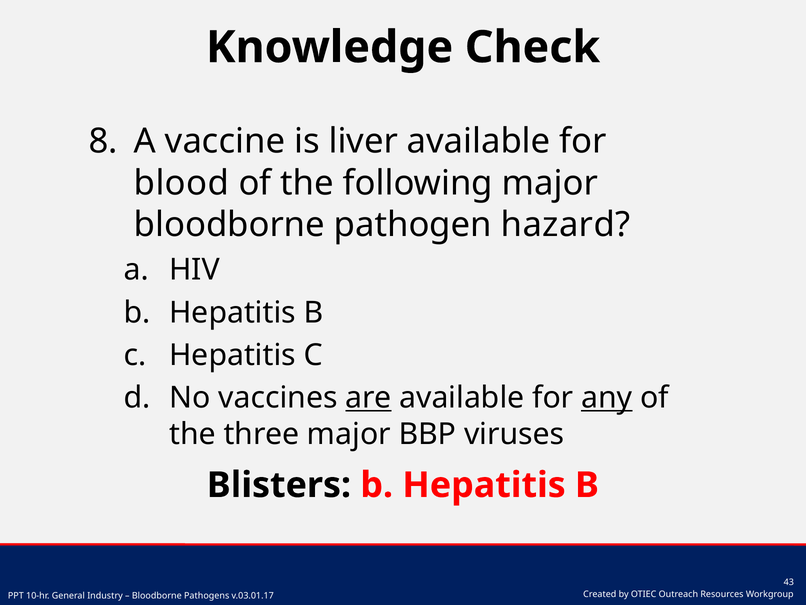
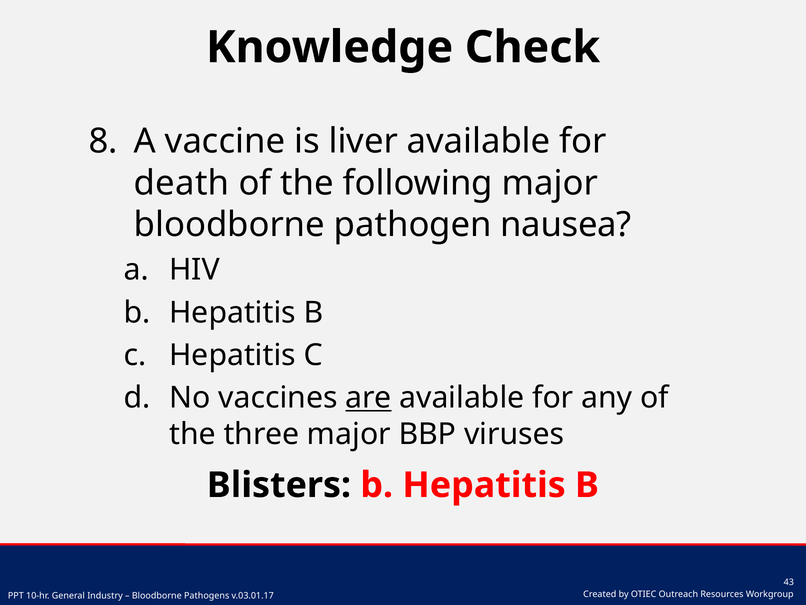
blood: blood -> death
hazard: hazard -> nausea
any underline: present -> none
